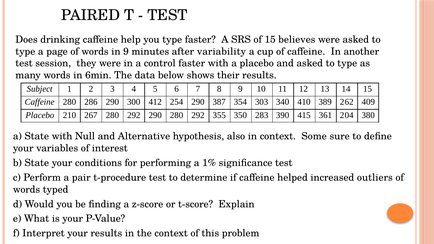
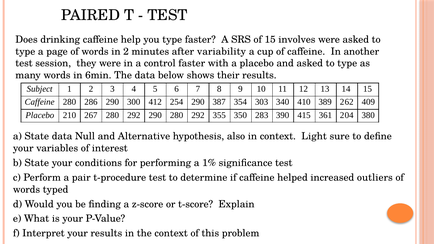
believes: believes -> involves
in 9: 9 -> 2
State with: with -> data
Some: Some -> Light
